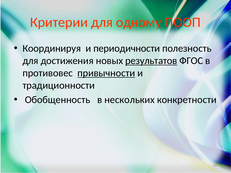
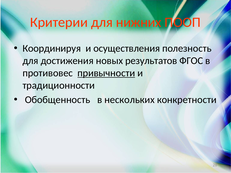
одному: одному -> нижних
периодичности: периодичности -> осуществления
результатов underline: present -> none
